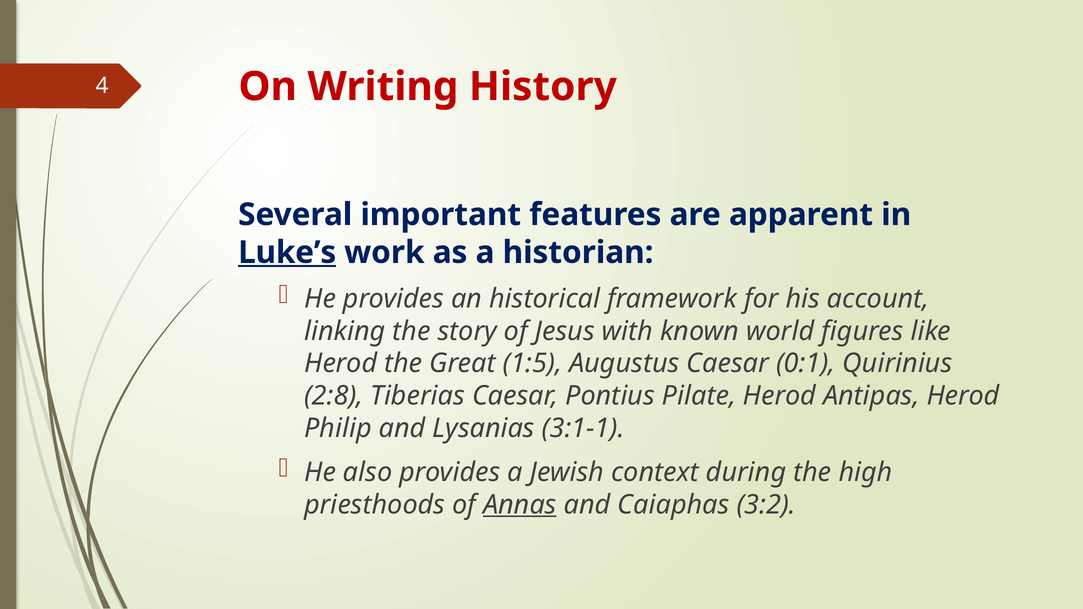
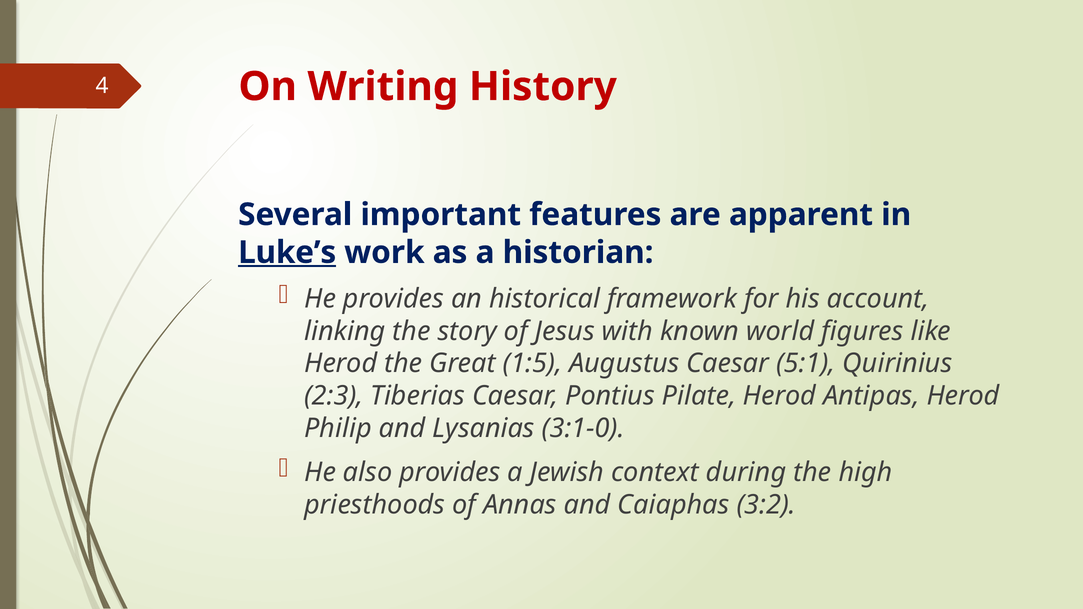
0:1: 0:1 -> 5:1
2:8: 2:8 -> 2:3
3:1-1: 3:1-1 -> 3:1-0
Annas underline: present -> none
